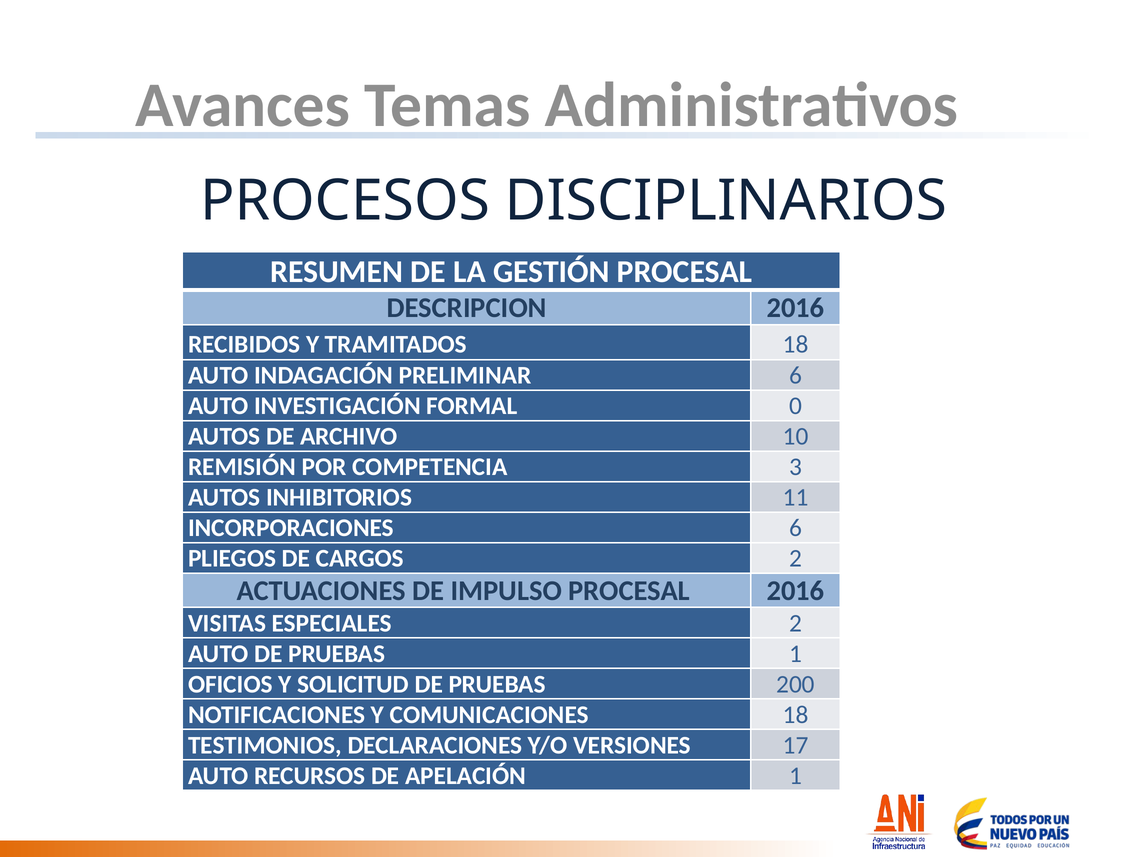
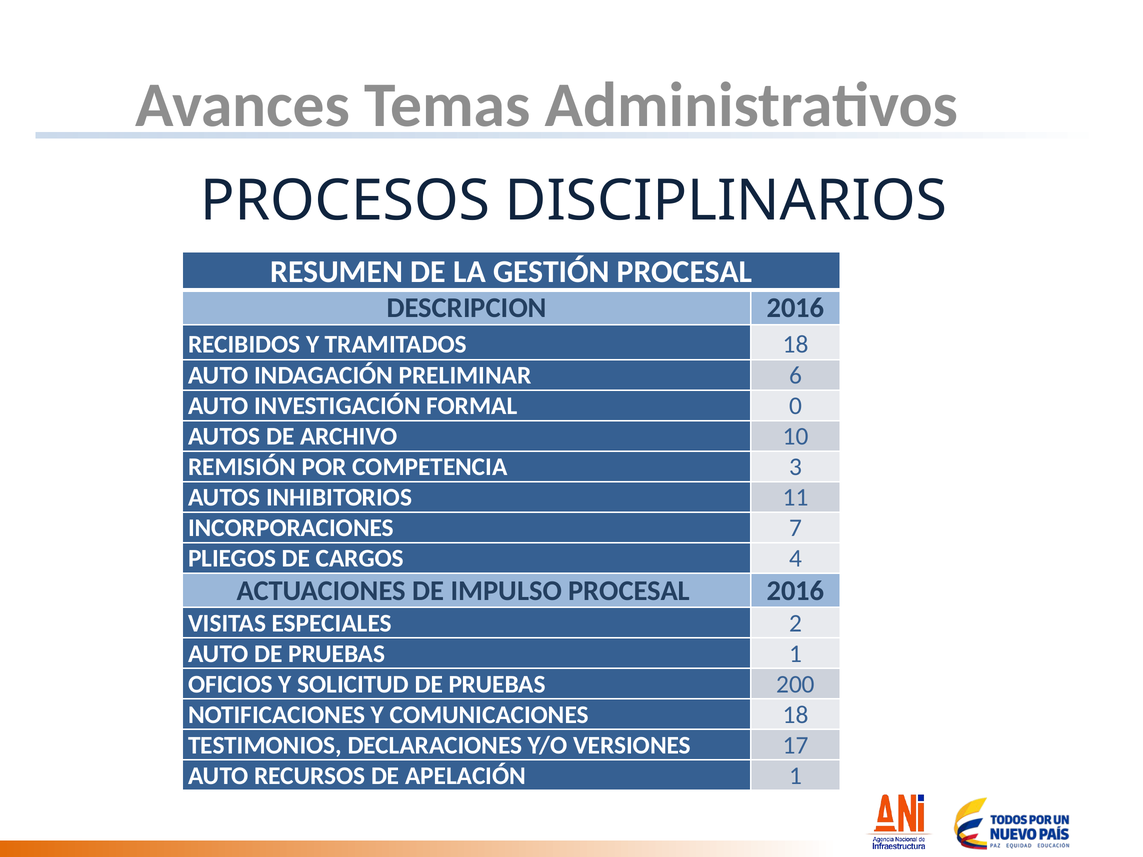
INCORPORACIONES 6: 6 -> 7
CARGOS 2: 2 -> 4
